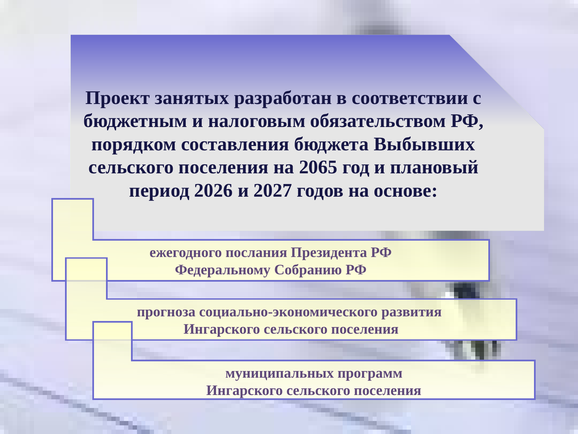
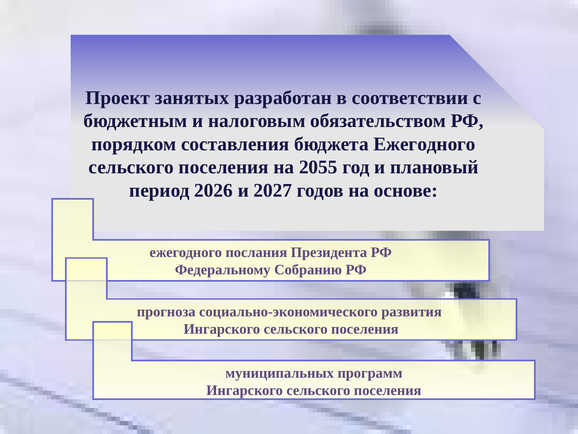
бюджета Выбывших: Выбывших -> Ежегодного
2065: 2065 -> 2055
